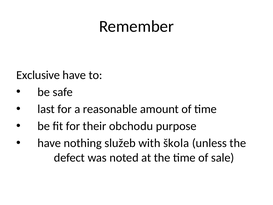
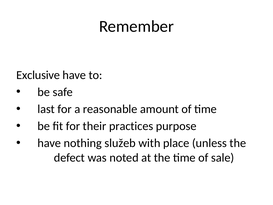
obchodu: obchodu -> practices
škola: škola -> place
